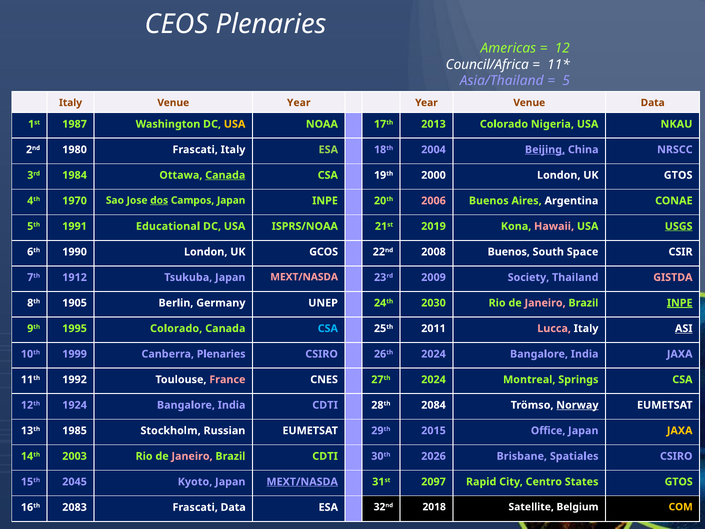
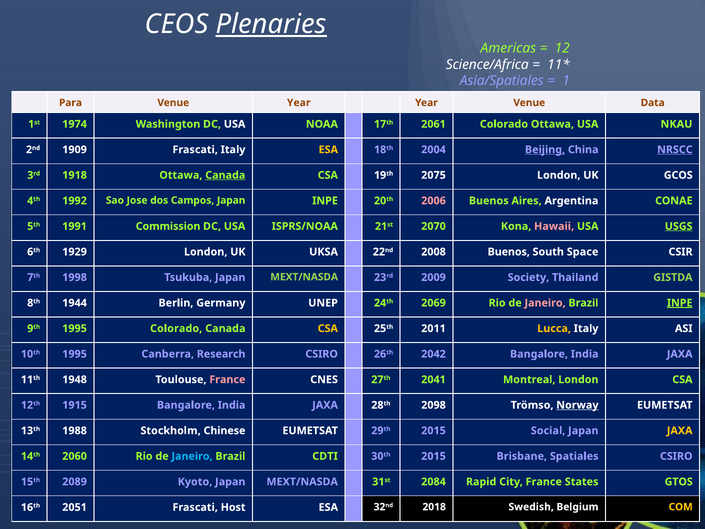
Plenaries at (271, 24) underline: none -> present
Council/Africa: Council/Africa -> Science/Africa
Asia/Thailand: Asia/Thailand -> Asia/Spatiales
5: 5 -> 1
Italy at (71, 103): Italy -> Para
1987: 1987 -> 1974
USA at (235, 124) colour: yellow -> white
2013: 2013 -> 2061
Colorado Nigeria: Nigeria -> Ottawa
1980: 1980 -> 1909
ESA at (328, 150) colour: light green -> yellow
NRSCC underline: none -> present
1984: 1984 -> 1918
2000: 2000 -> 2075
UK GTOS: GTOS -> GCOS
1970: 1970 -> 1992
dos underline: present -> none
Educational: Educational -> Commission
2019: 2019 -> 2070
1990: 1990 -> 1929
GCOS: GCOS -> UKSA
1912: 1912 -> 1998
MEXT/NASDA at (304, 277) colour: pink -> light green
GISTDA colour: pink -> light green
1905: 1905 -> 1944
2030: 2030 -> 2069
CSA at (328, 328) colour: light blue -> yellow
Lucca colour: pink -> yellow
ASI underline: present -> none
10th 1999: 1999 -> 1995
Canberra Plenaries: Plenaries -> Research
26th 2024: 2024 -> 2042
1992: 1992 -> 1948
27th 2024: 2024 -> 2041
Montreal Springs: Springs -> London
1924: 1924 -> 1915
CDTI at (325, 405): CDTI -> JAXA
2084: 2084 -> 2098
1985: 1985 -> 1988
Russian: Russian -> Chinese
Office: Office -> Social
2003: 2003 -> 2060
Janeiro at (192, 456) colour: pink -> light blue
30th 2026: 2026 -> 2015
2045: 2045 -> 2089
MEXT/NASDA at (302, 482) underline: present -> none
2097: 2097 -> 2084
City Centro: Centro -> France
2083: 2083 -> 2051
Frascati Data: Data -> Host
Satellite: Satellite -> Swedish
